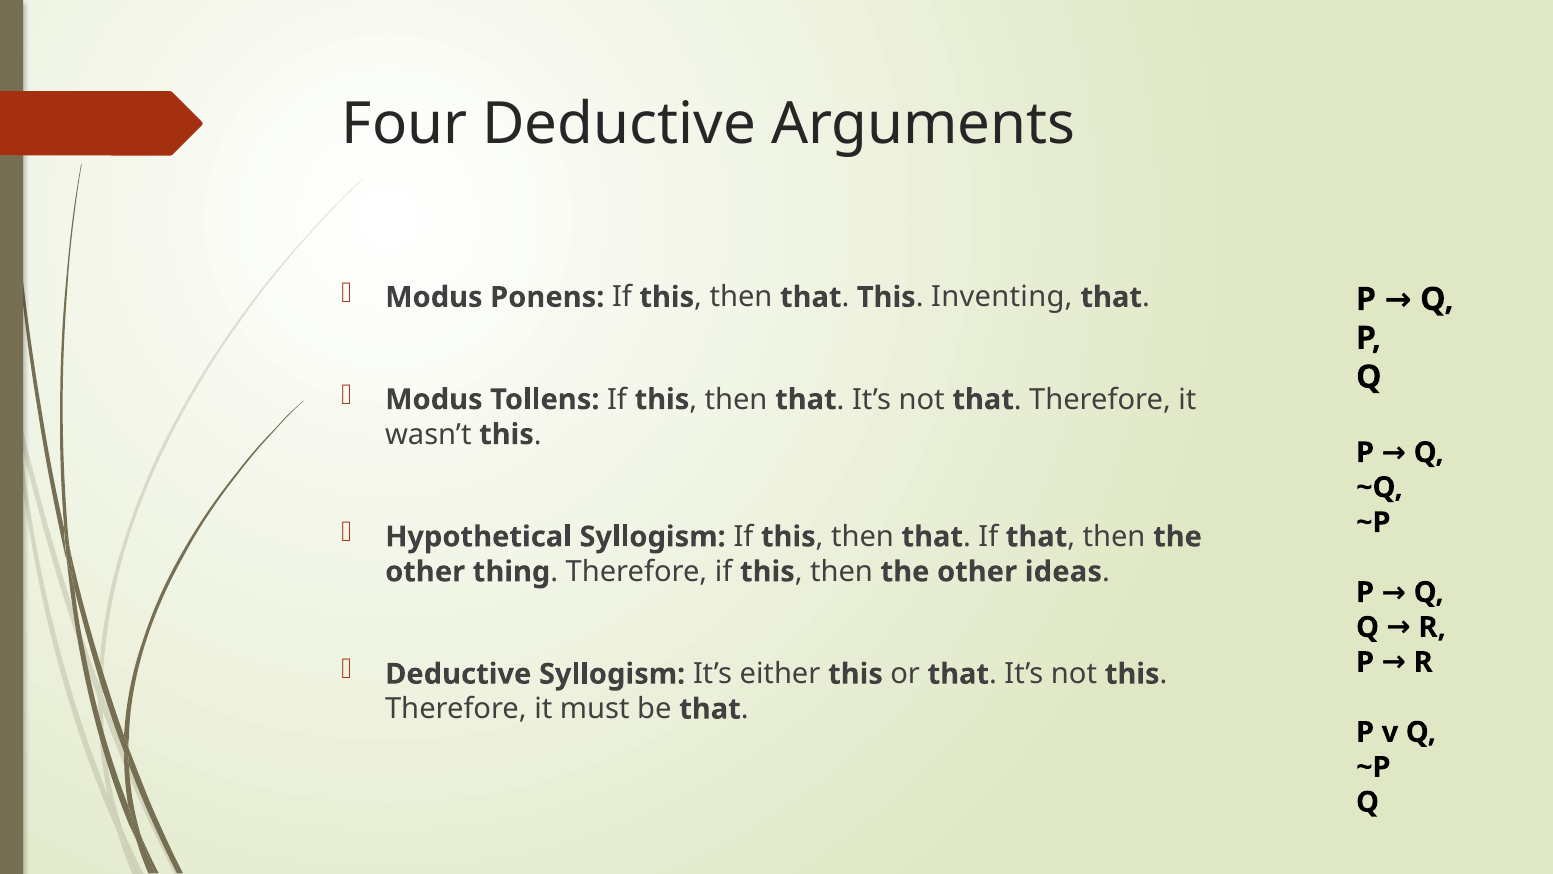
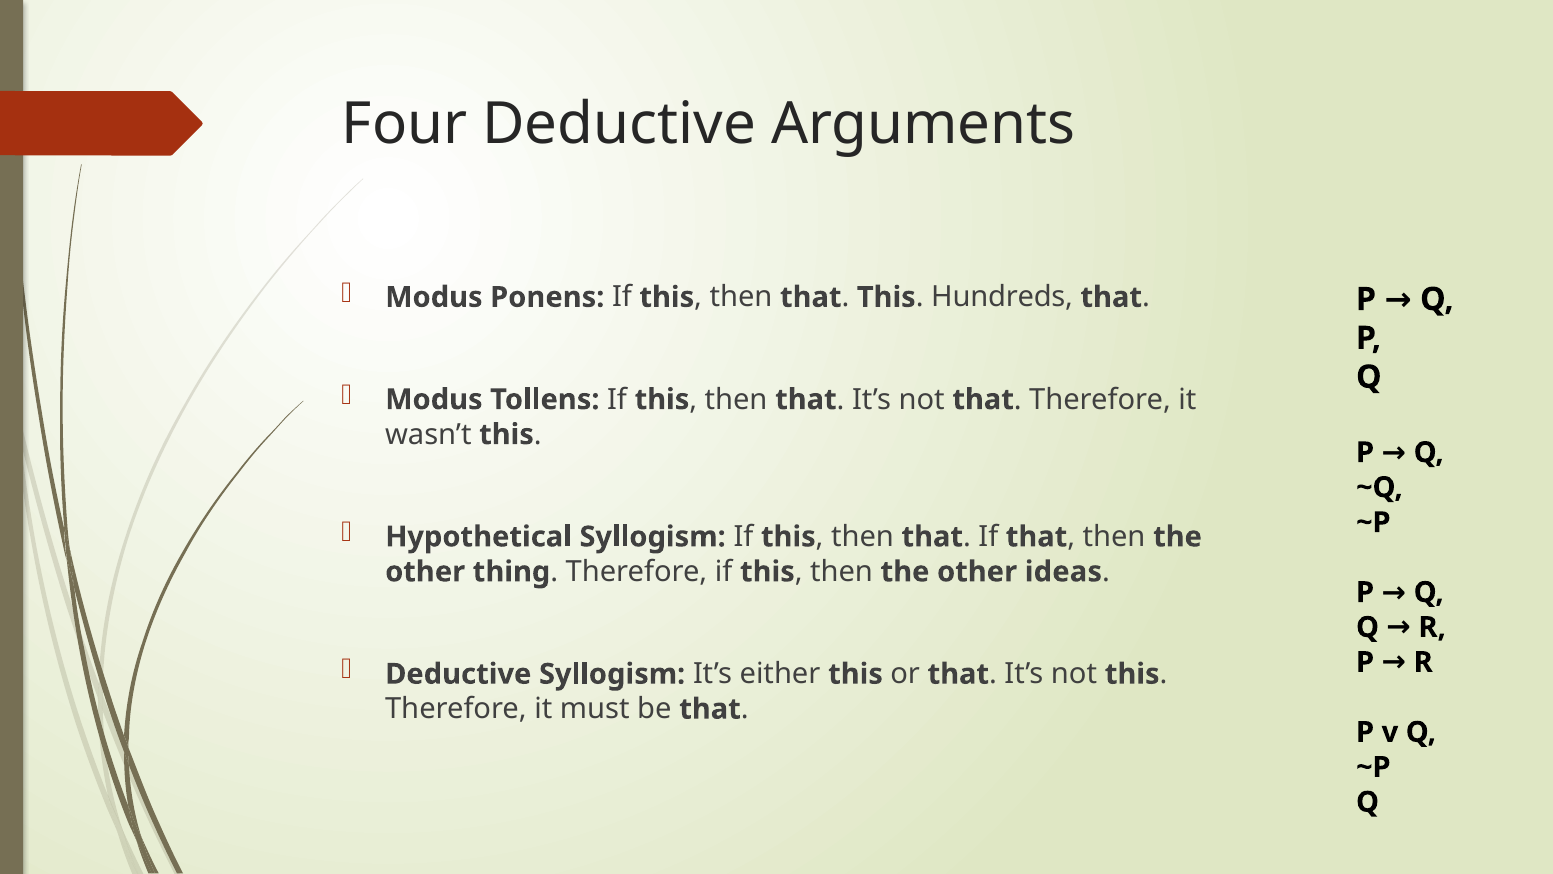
Inventing: Inventing -> Hundreds
